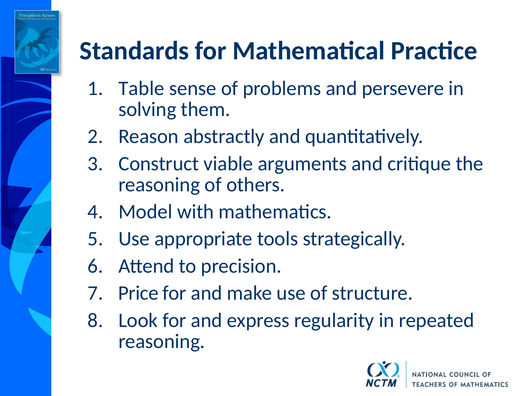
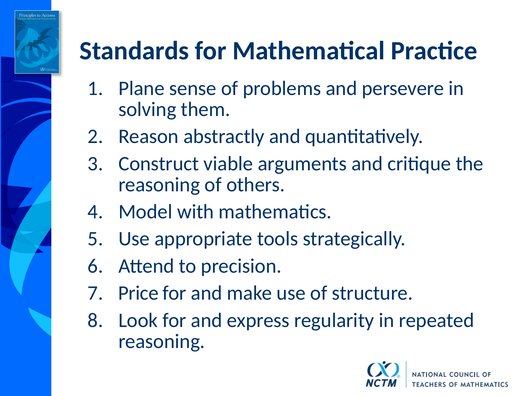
Table: Table -> Plane
